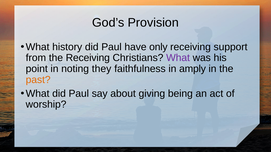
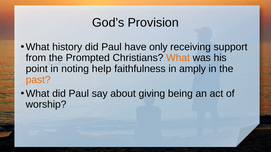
the Receiving: Receiving -> Prompted
What at (178, 58) colour: purple -> orange
they: they -> help
